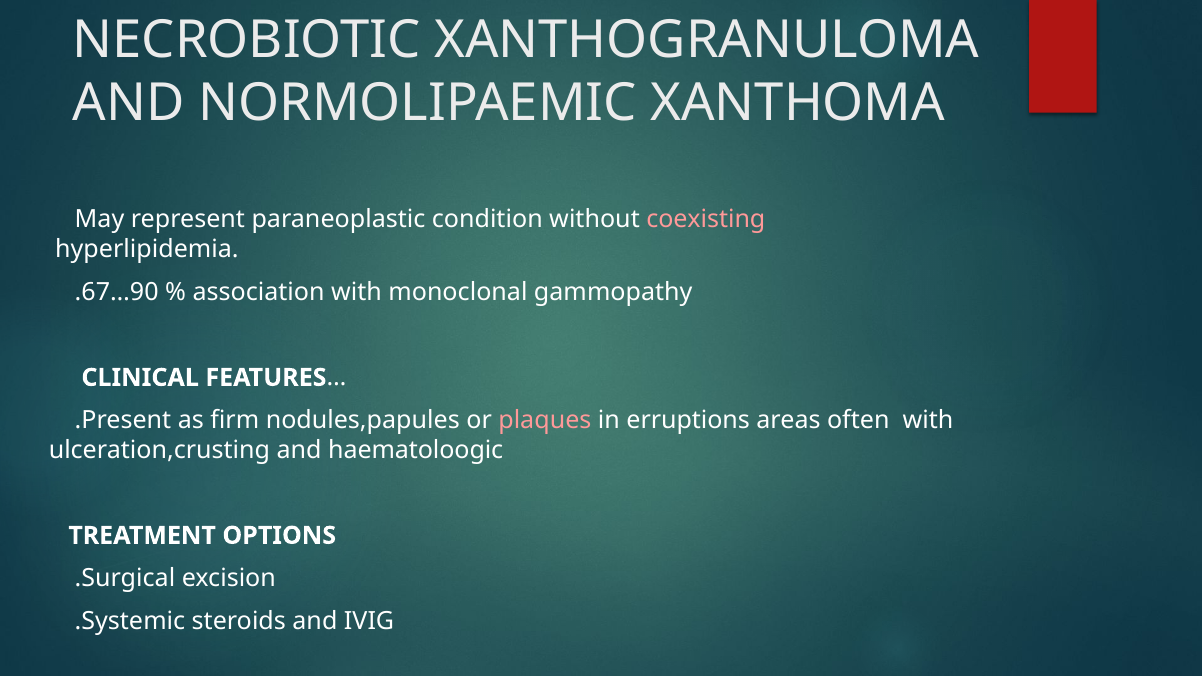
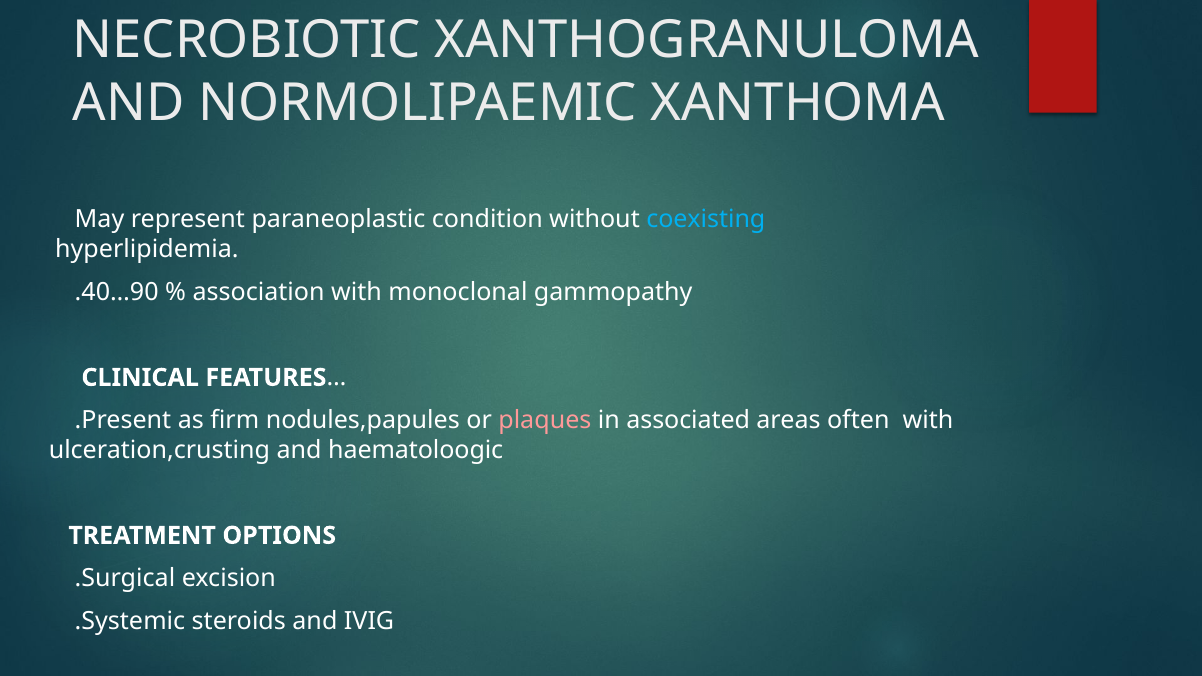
coexisting colour: pink -> light blue
.67…90: .67…90 -> .40…90
erruptions: erruptions -> associated
